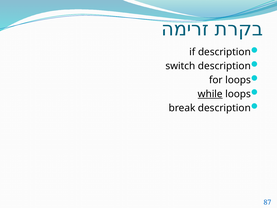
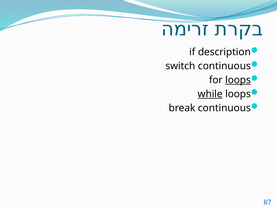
switch description: description -> continuous
loops at (238, 80) underline: none -> present
break description: description -> continuous
